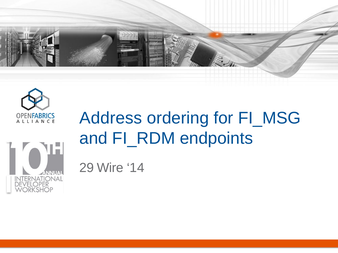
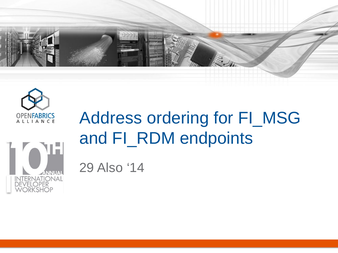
Wire: Wire -> Also
